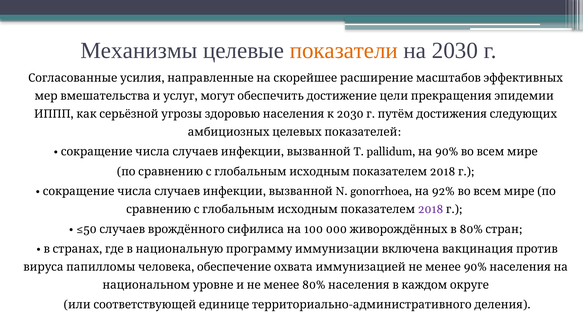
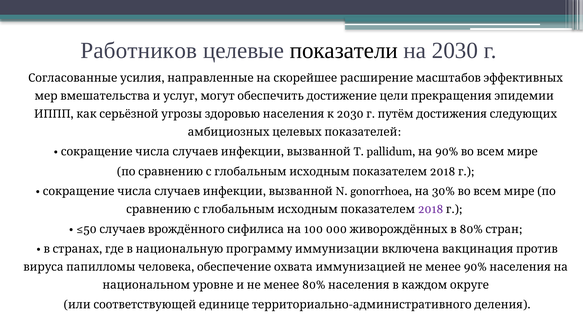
Механизмы: Механизмы -> Работников
показатели colour: orange -> black
92%: 92% -> 30%
